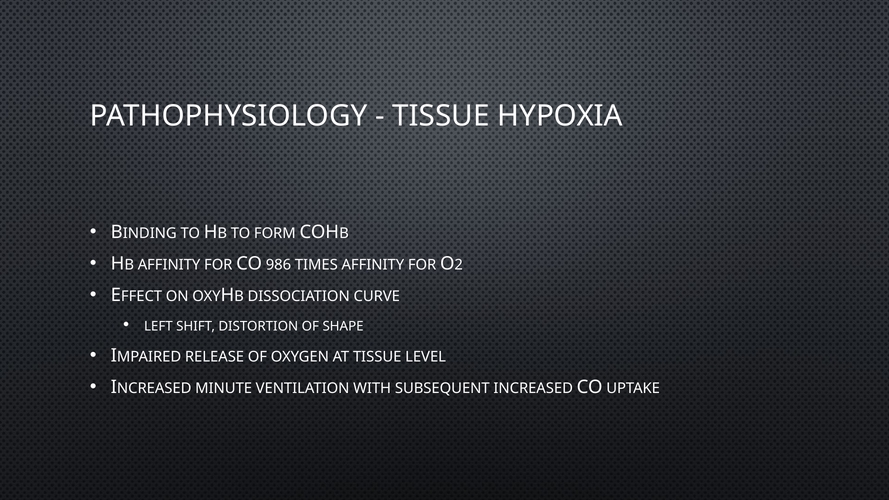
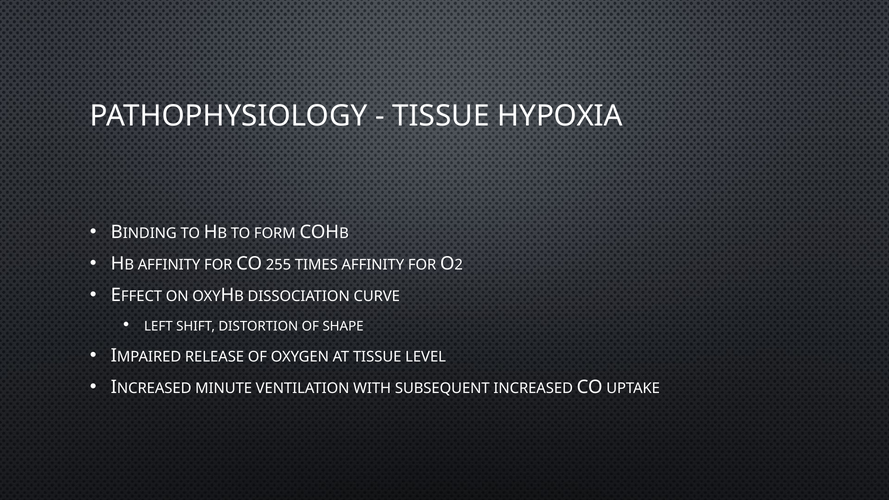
986: 986 -> 255
